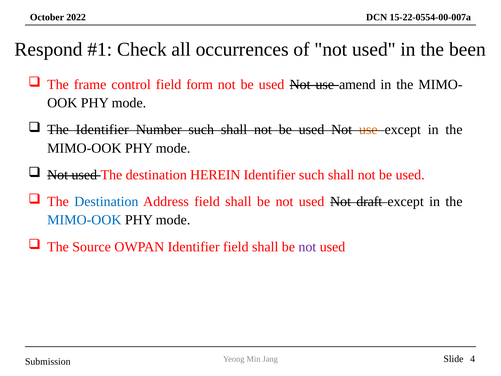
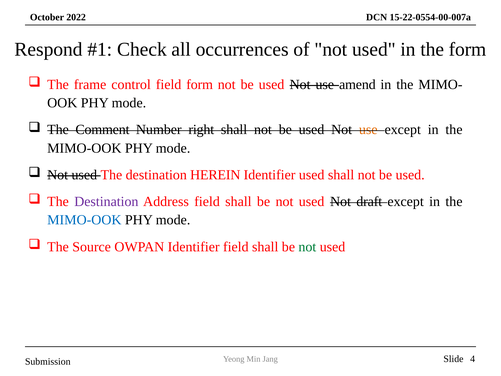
the been: been -> form
The Identifier: Identifier -> Comment
Number such: such -> right
Identifier such: such -> used
Destination at (106, 201) colour: blue -> purple
not at (307, 247) colour: purple -> green
